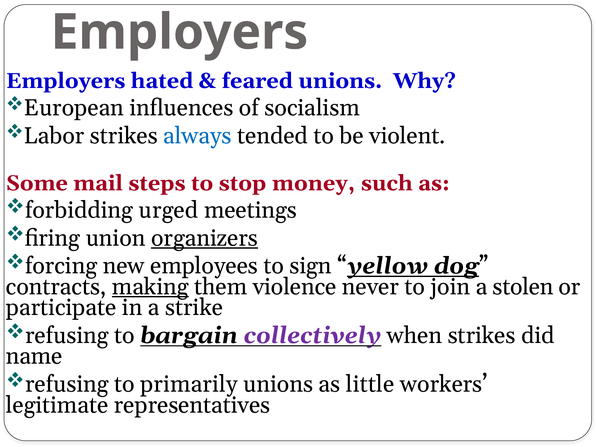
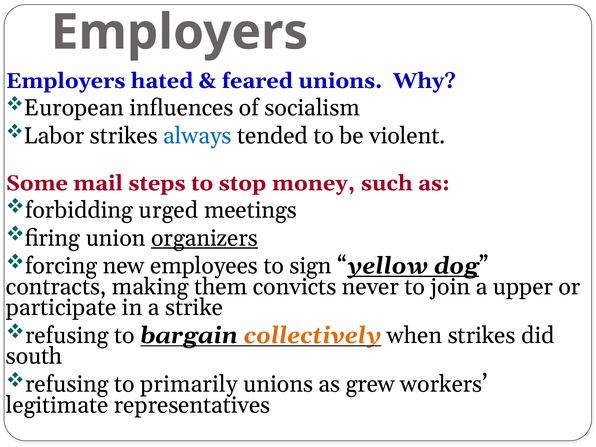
making underline: present -> none
violence: violence -> convicts
stolen: stolen -> upper
collectively colour: purple -> orange
name: name -> south
little: little -> grew
